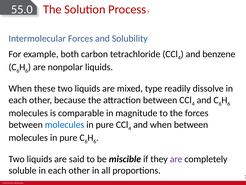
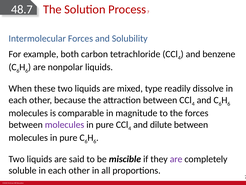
55.0: 55.0 -> 48.7
molecules at (65, 124) colour: blue -> purple
and when: when -> dilute
